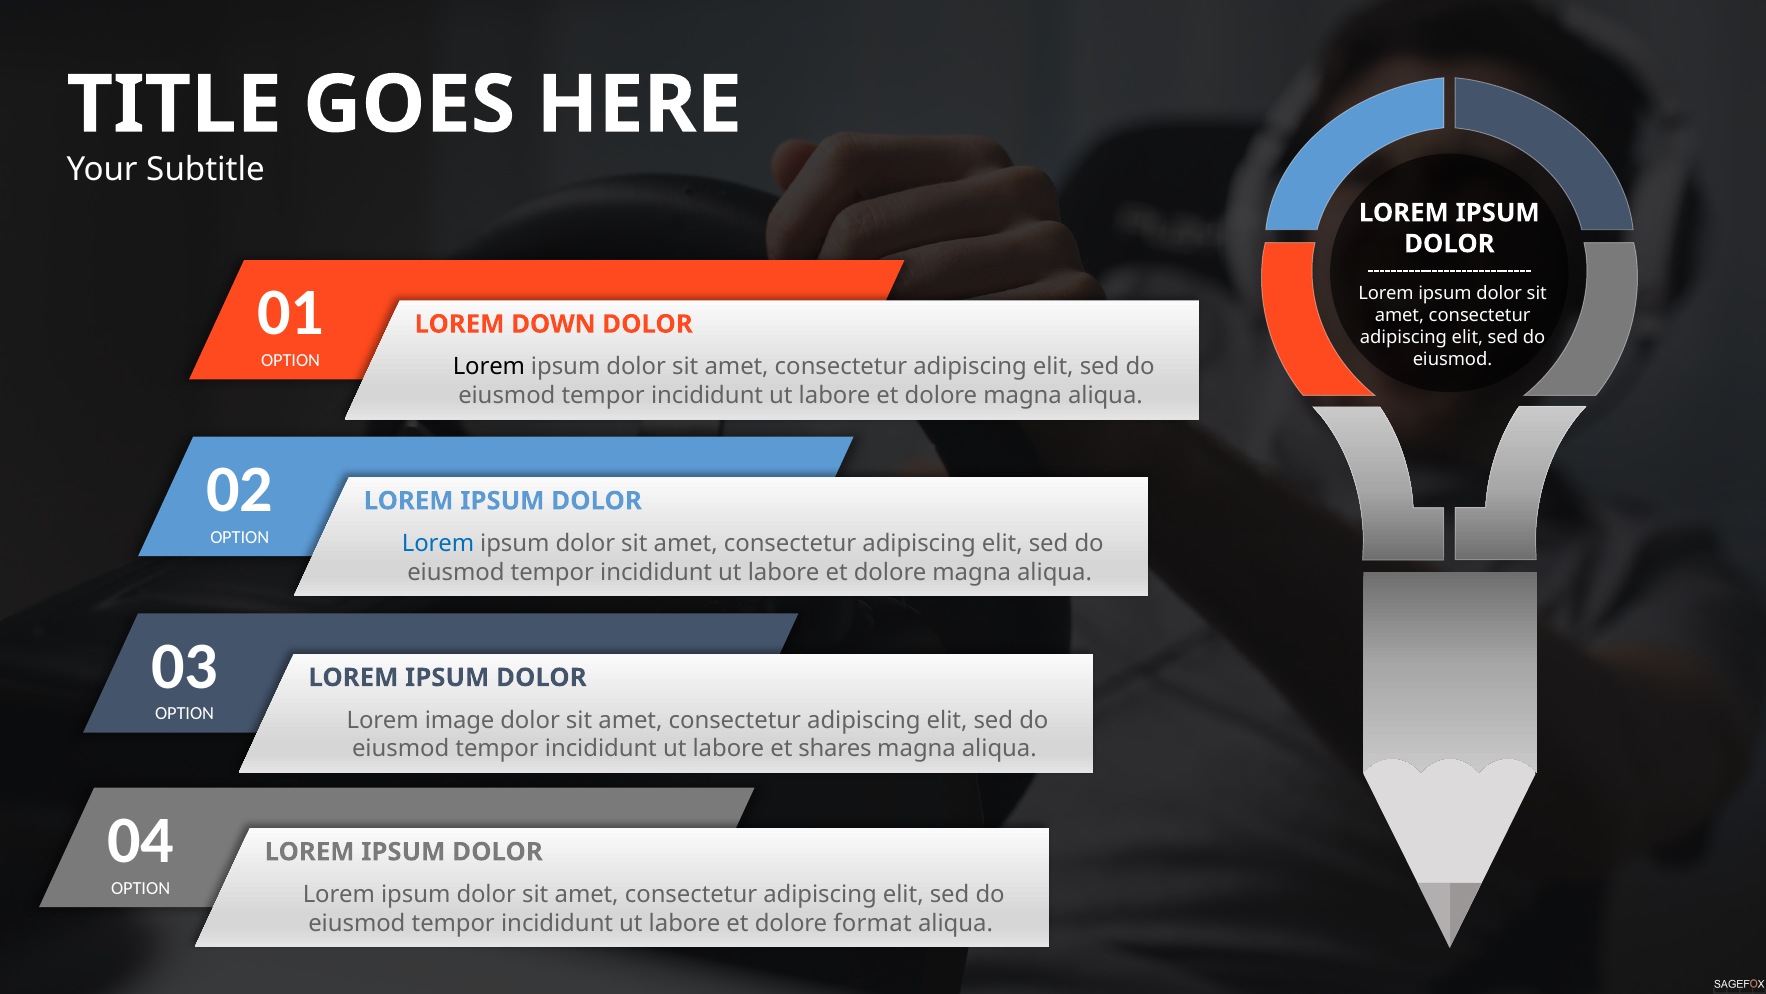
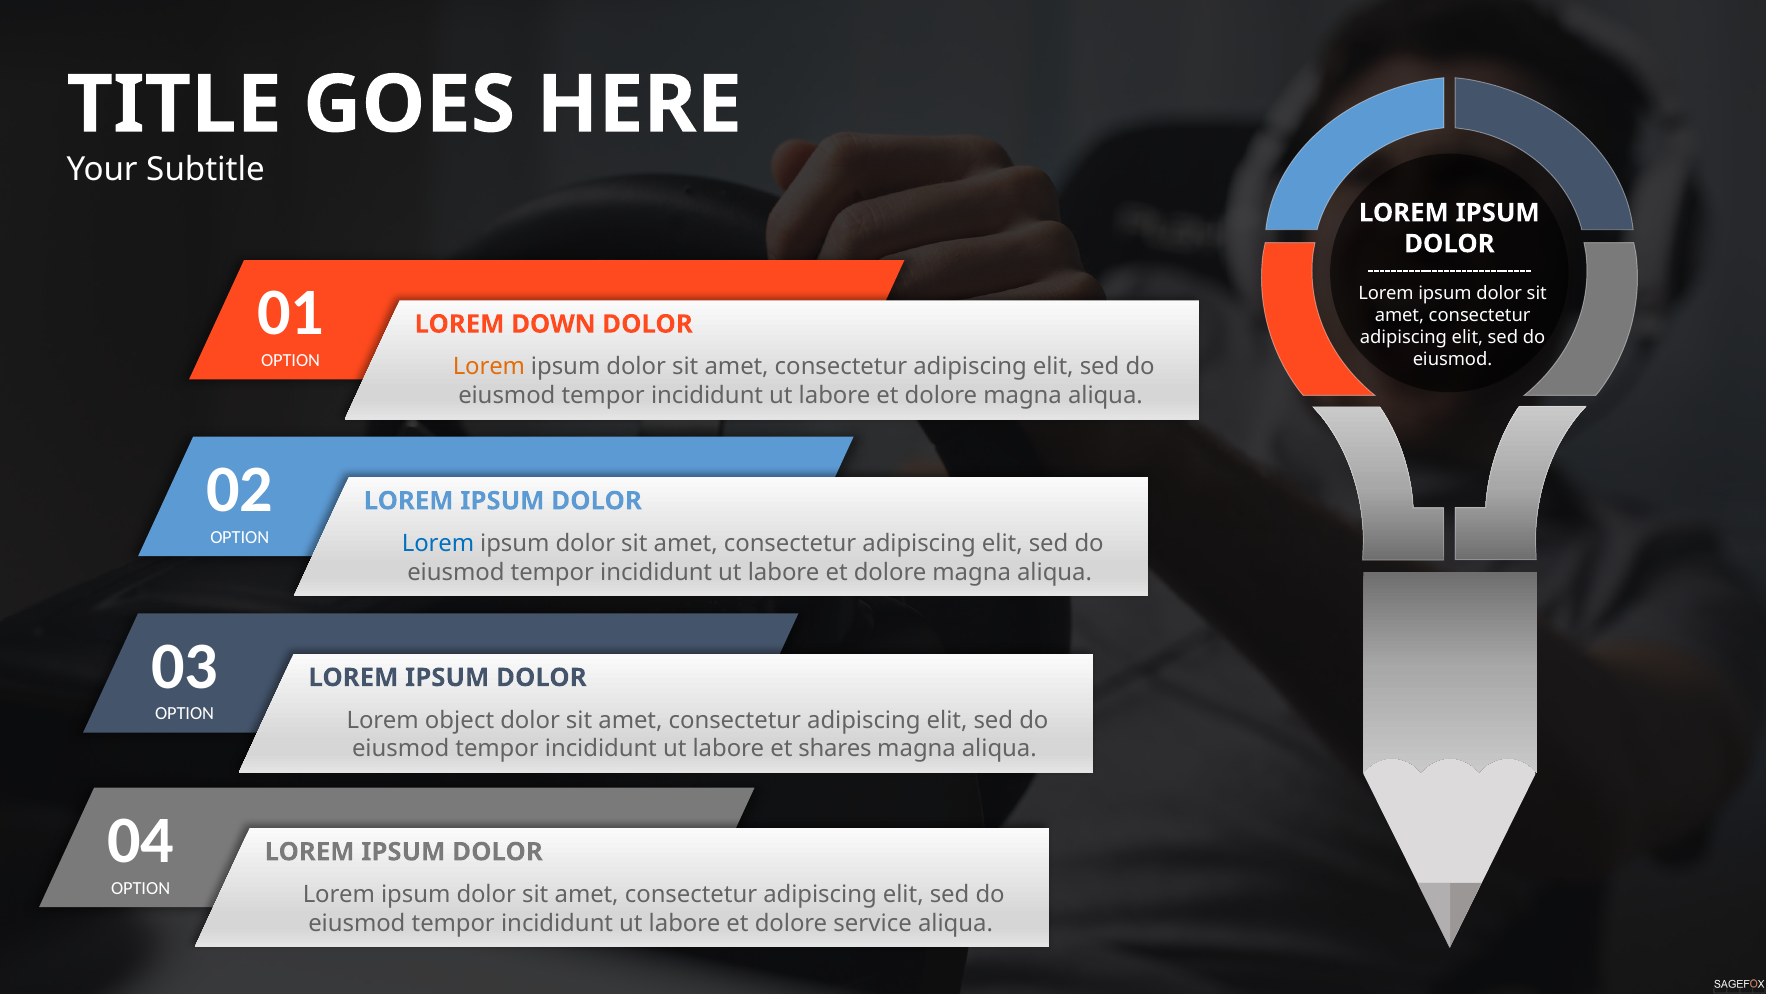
Lorem at (489, 367) colour: black -> orange
image: image -> object
format: format -> service
